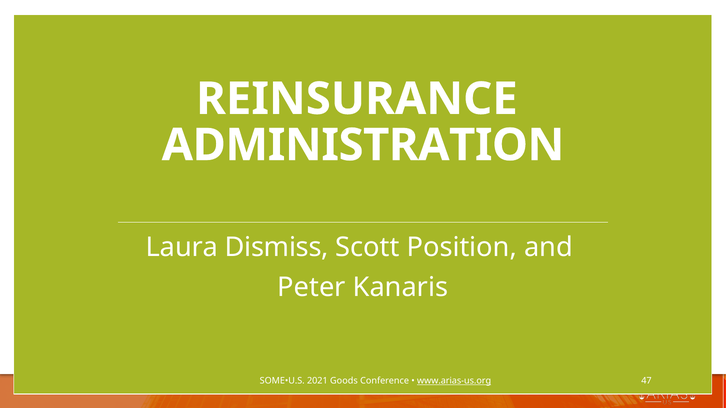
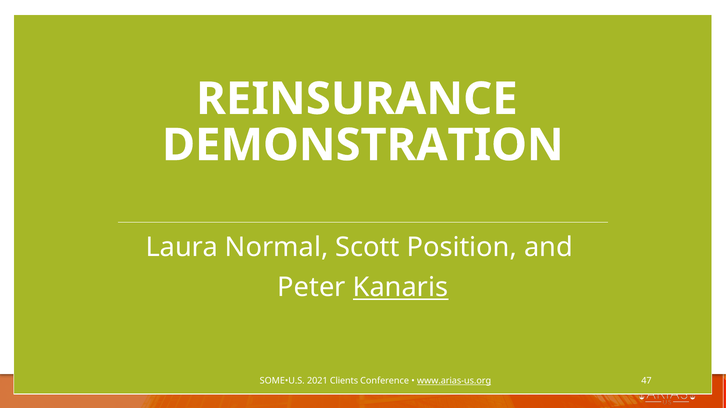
ADMINISTRATION: ADMINISTRATION -> DEMONSTRATION
Dismiss: Dismiss -> Normal
Kanaris underline: none -> present
Goods: Goods -> Clients
